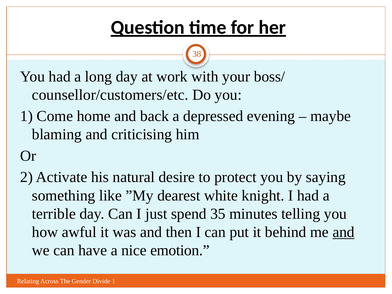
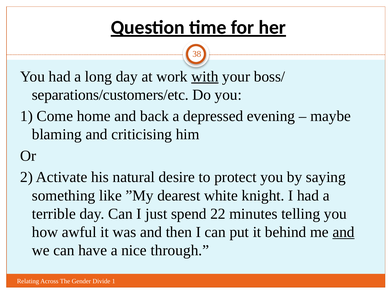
with underline: none -> present
counsellor/customers/etc: counsellor/customers/etc -> separations/customers/etc
35: 35 -> 22
emotion: emotion -> through
